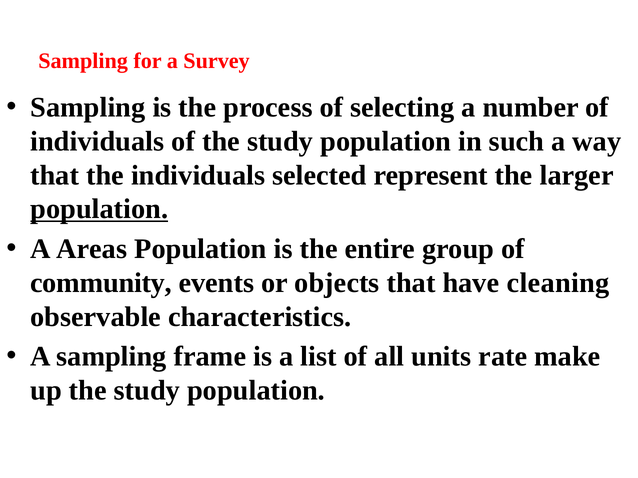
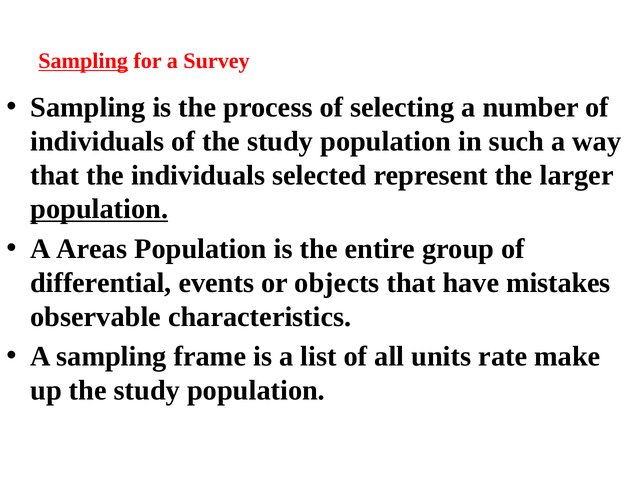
Sampling at (83, 61) underline: none -> present
community: community -> differential
cleaning: cleaning -> mistakes
